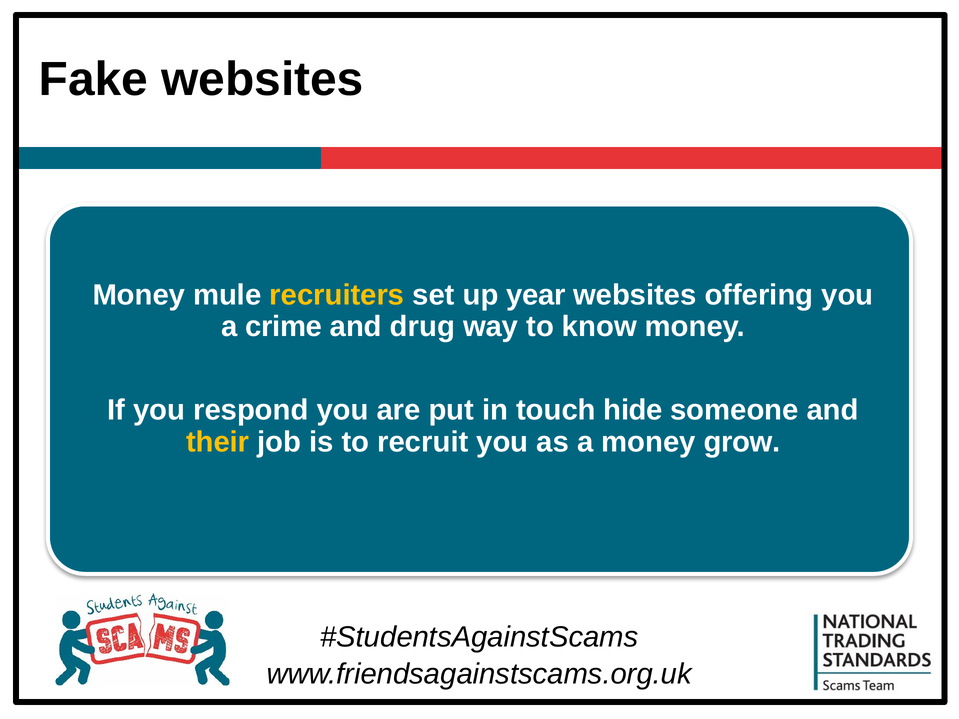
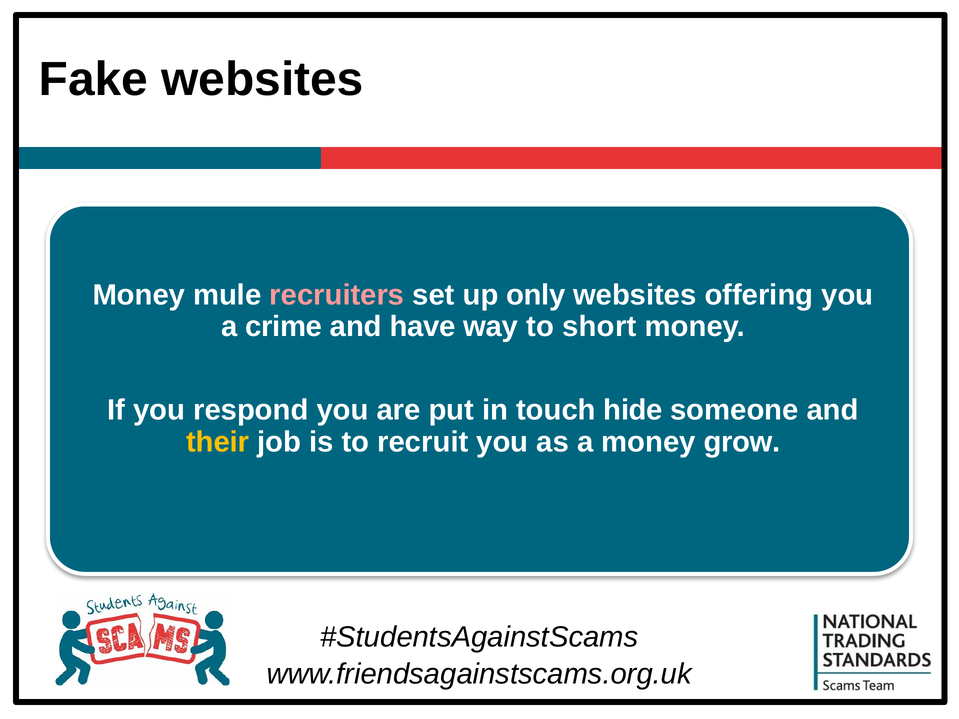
recruiters colour: yellow -> pink
year: year -> only
drug: drug -> have
know: know -> short
